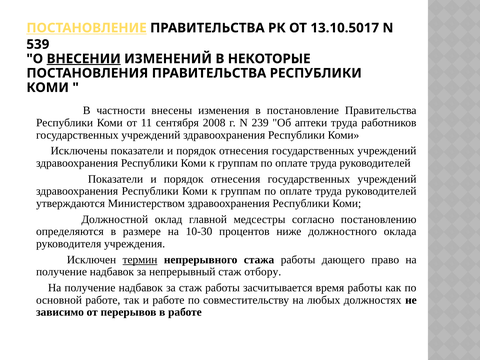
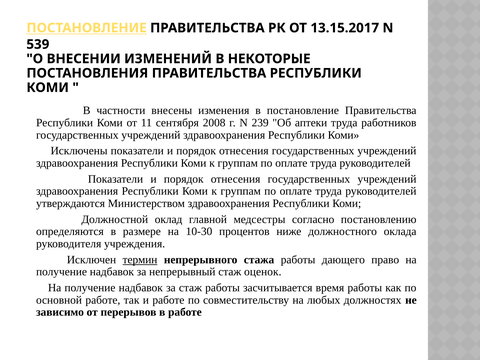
13.10.5017: 13.10.5017 -> 13.15.2017
ВНЕСЕНИИ underline: present -> none
отбору: отбору -> оценок
